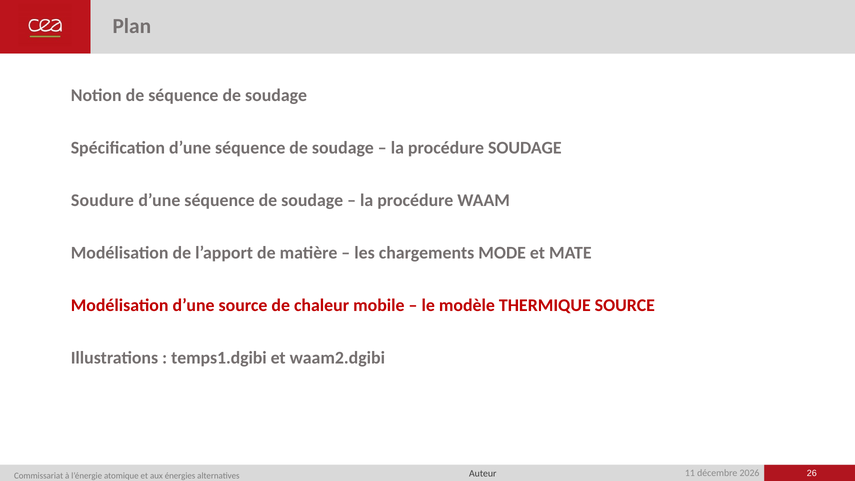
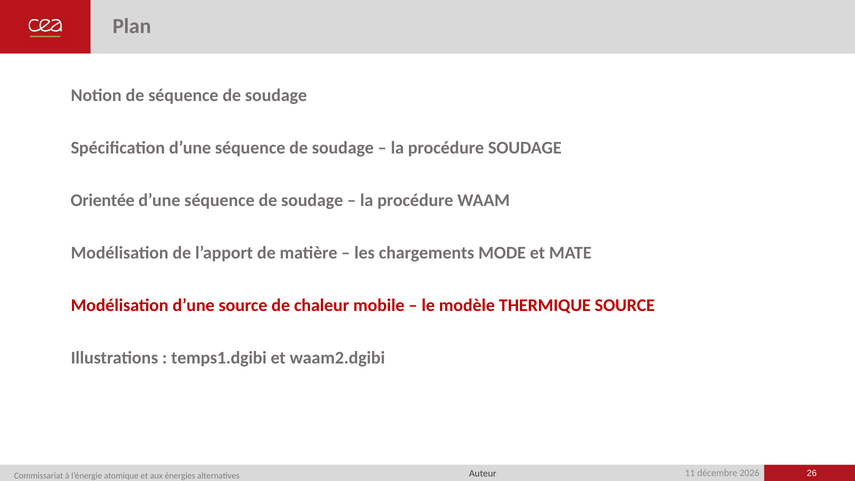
Soudure: Soudure -> Orientée
